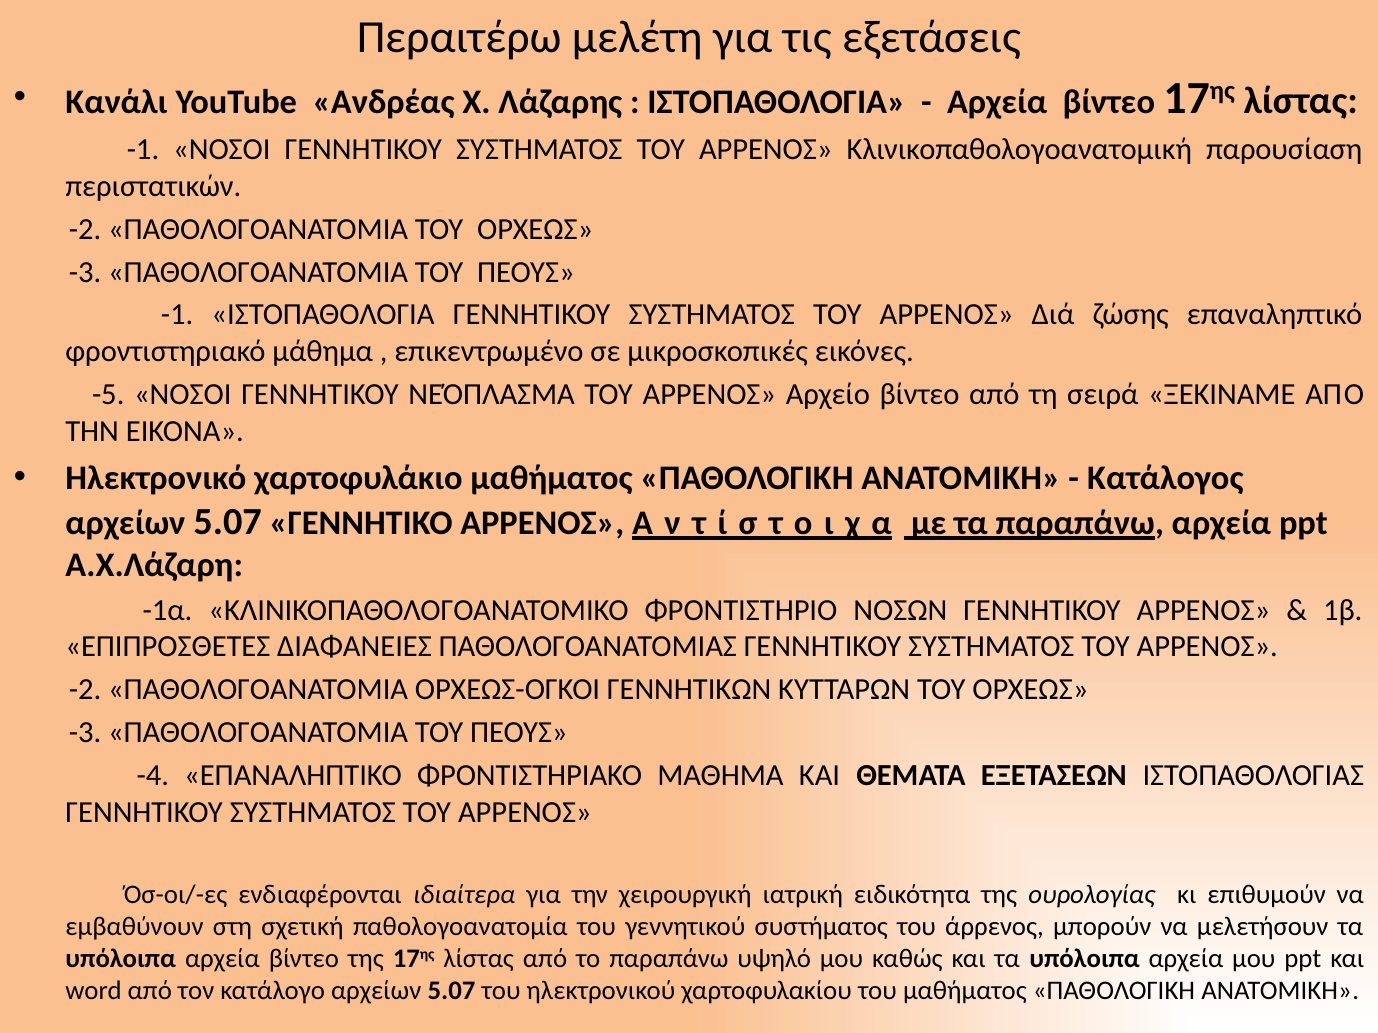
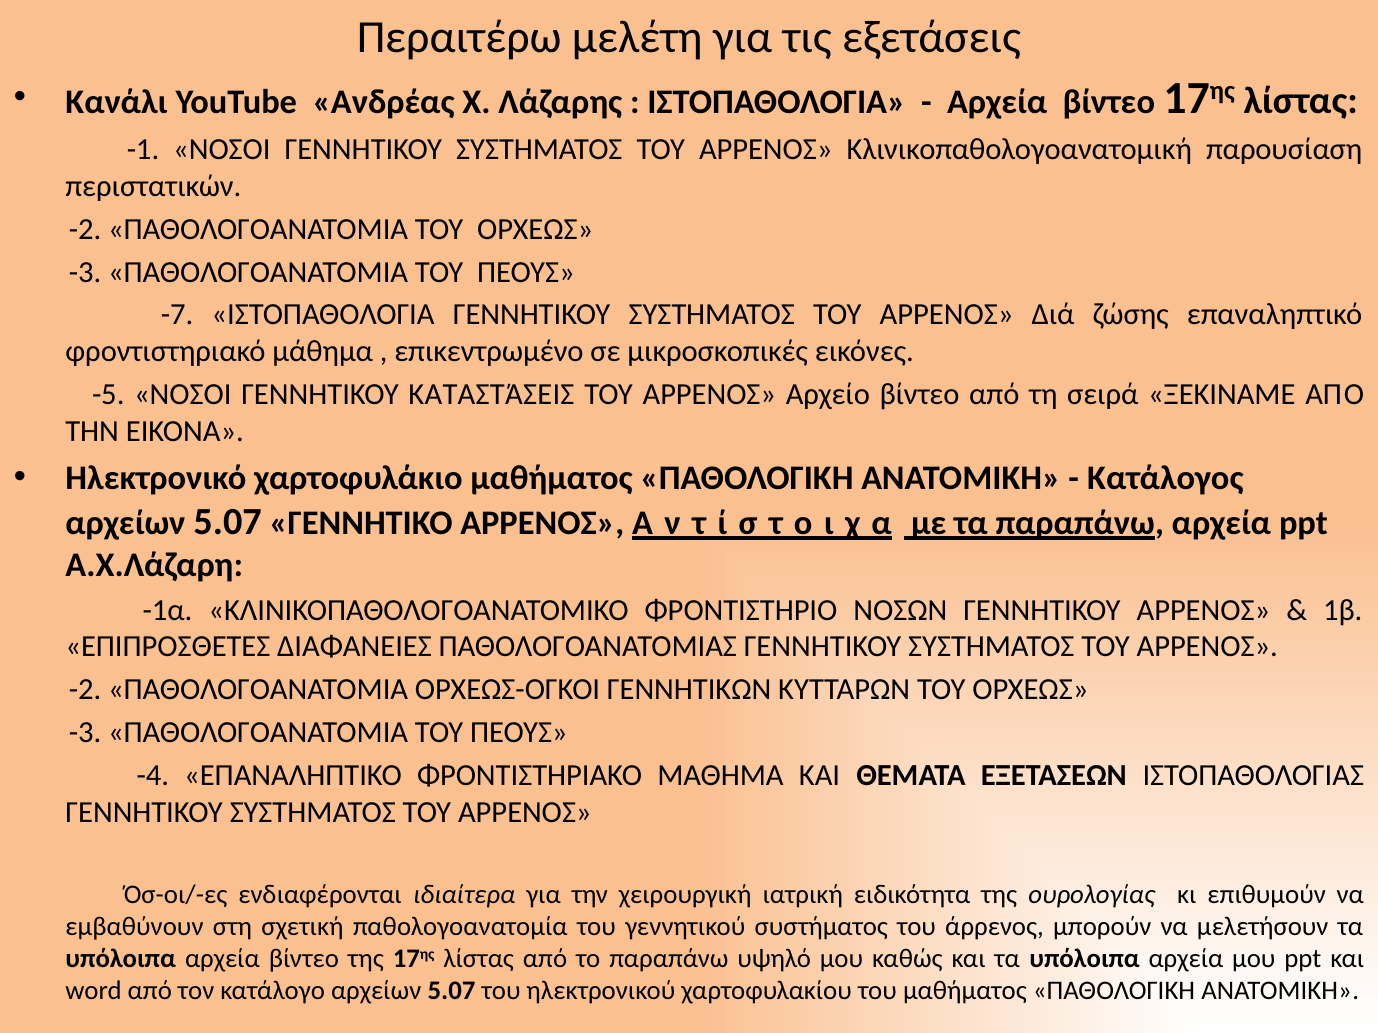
-1 at (177, 315): -1 -> -7
ΝΕΌΠΛΑΣΜΑ: ΝΕΌΠΛΑΣΜΑ -> ΚΑΤΑΣΤΆΣΕΙΣ
